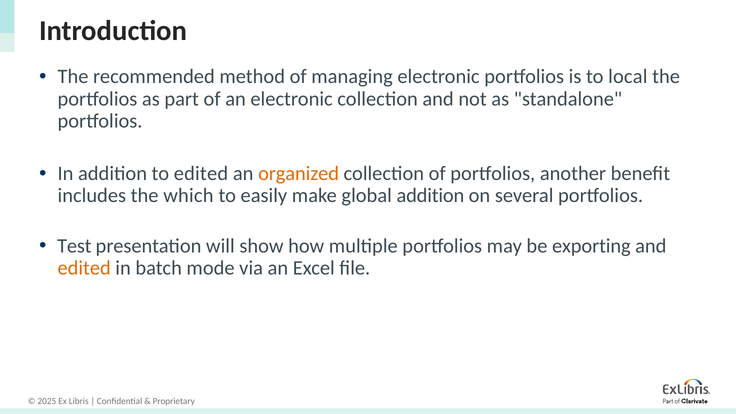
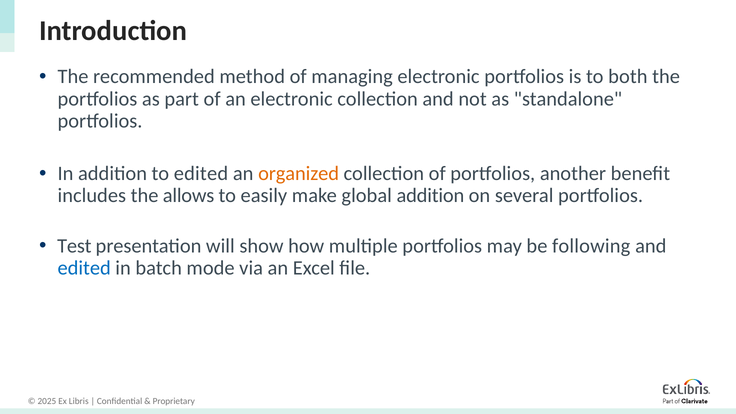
local: local -> both
which: which -> allows
exporting: exporting -> following
edited at (84, 268) colour: orange -> blue
